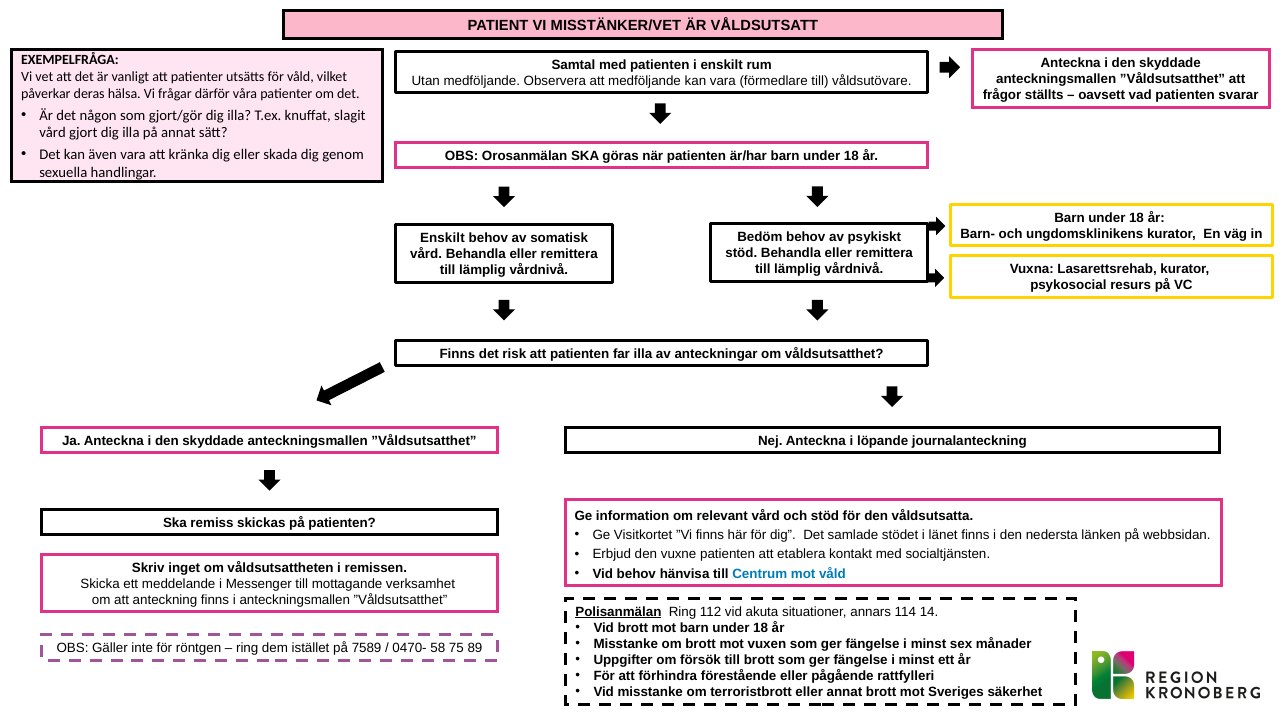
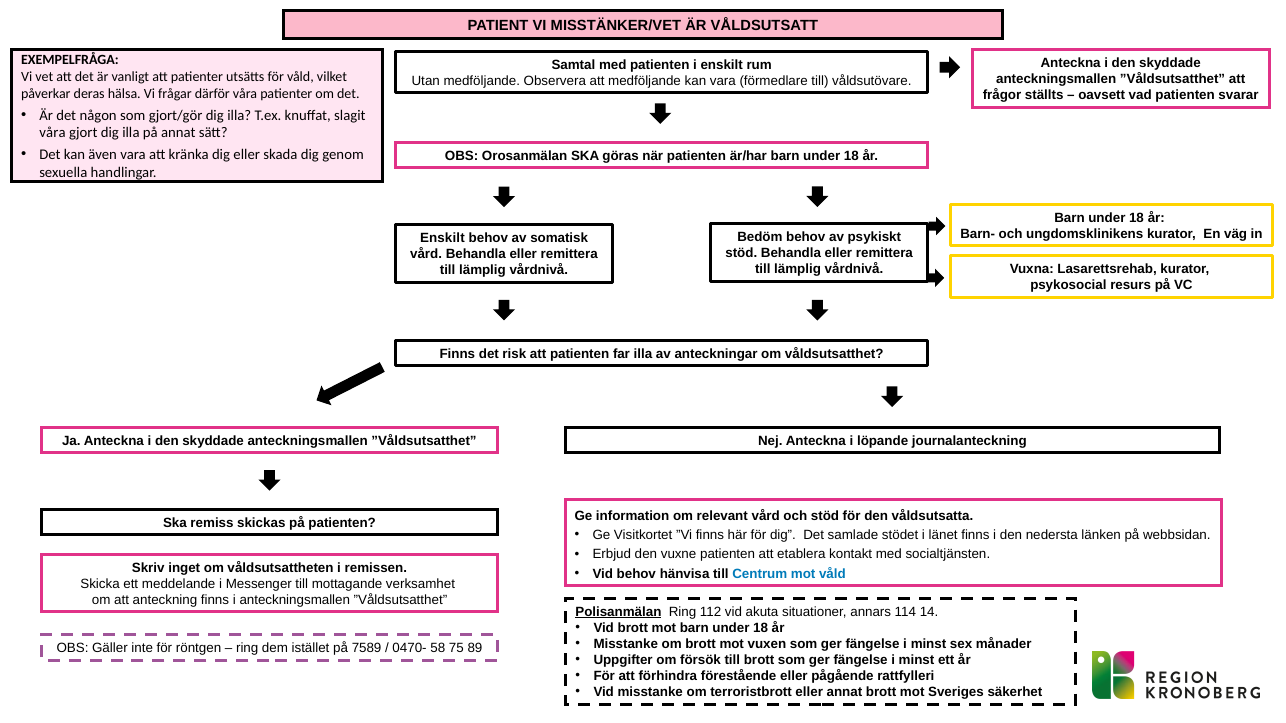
vård at (53, 133): vård -> våra
